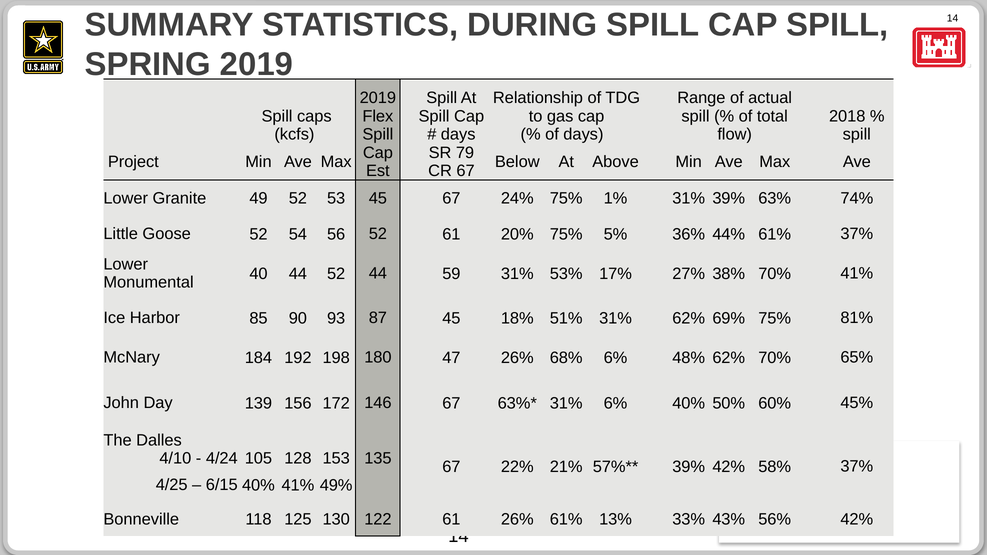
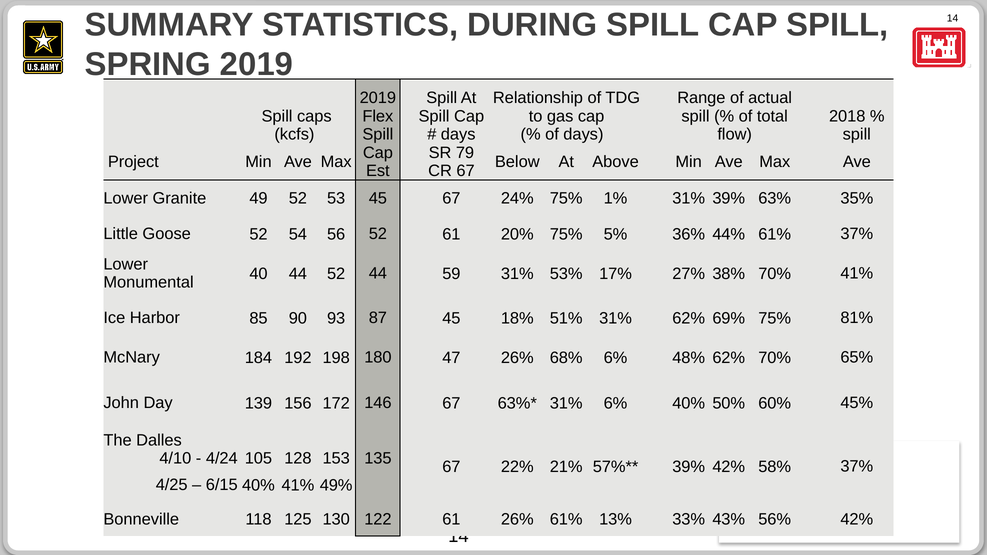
74%: 74% -> 35%
